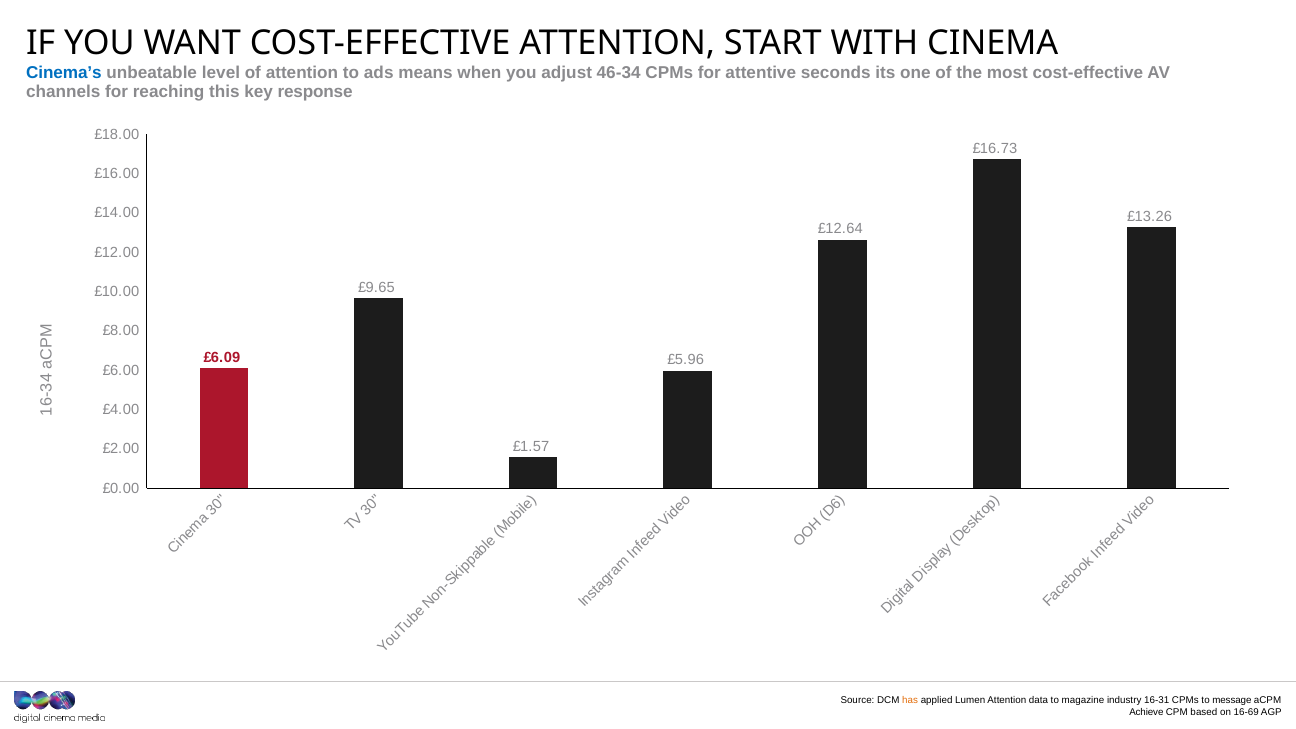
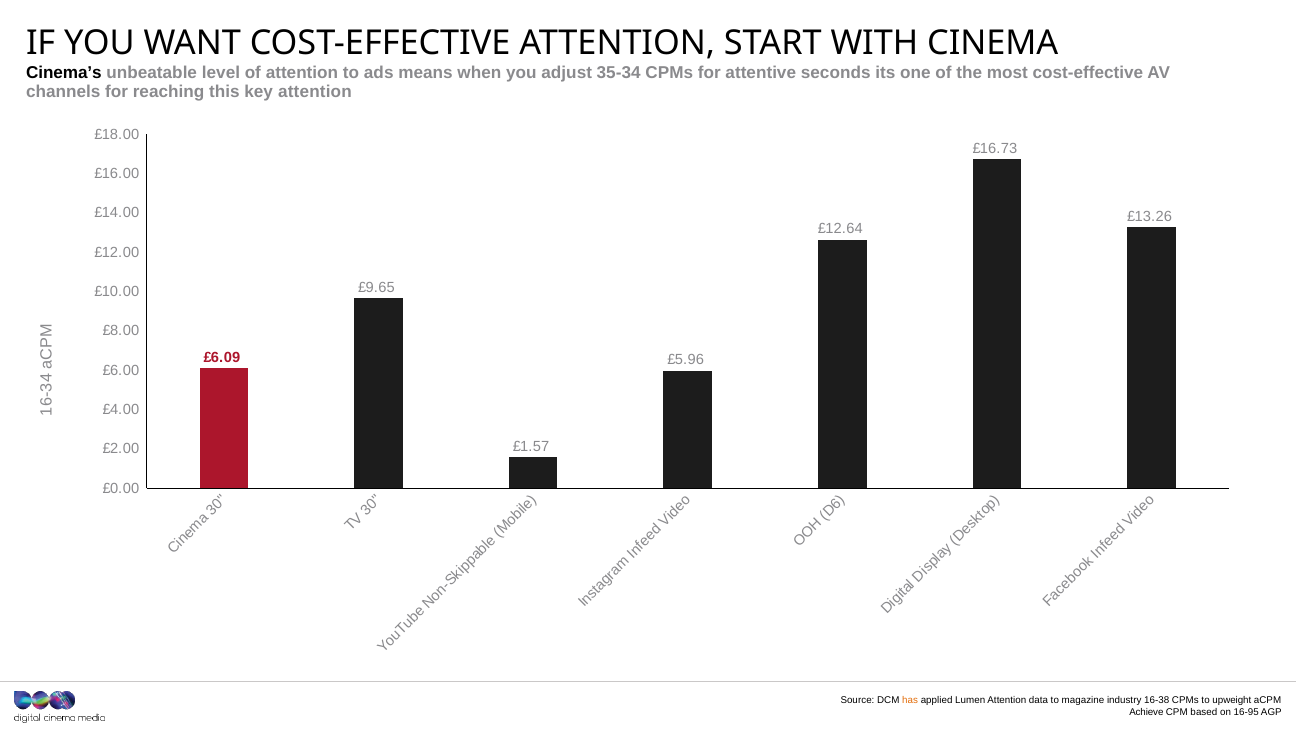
Cinema’s colour: blue -> black
46-34: 46-34 -> 35-34
key response: response -> attention
16-31: 16-31 -> 16-38
message: message -> upweight
16-69: 16-69 -> 16-95
